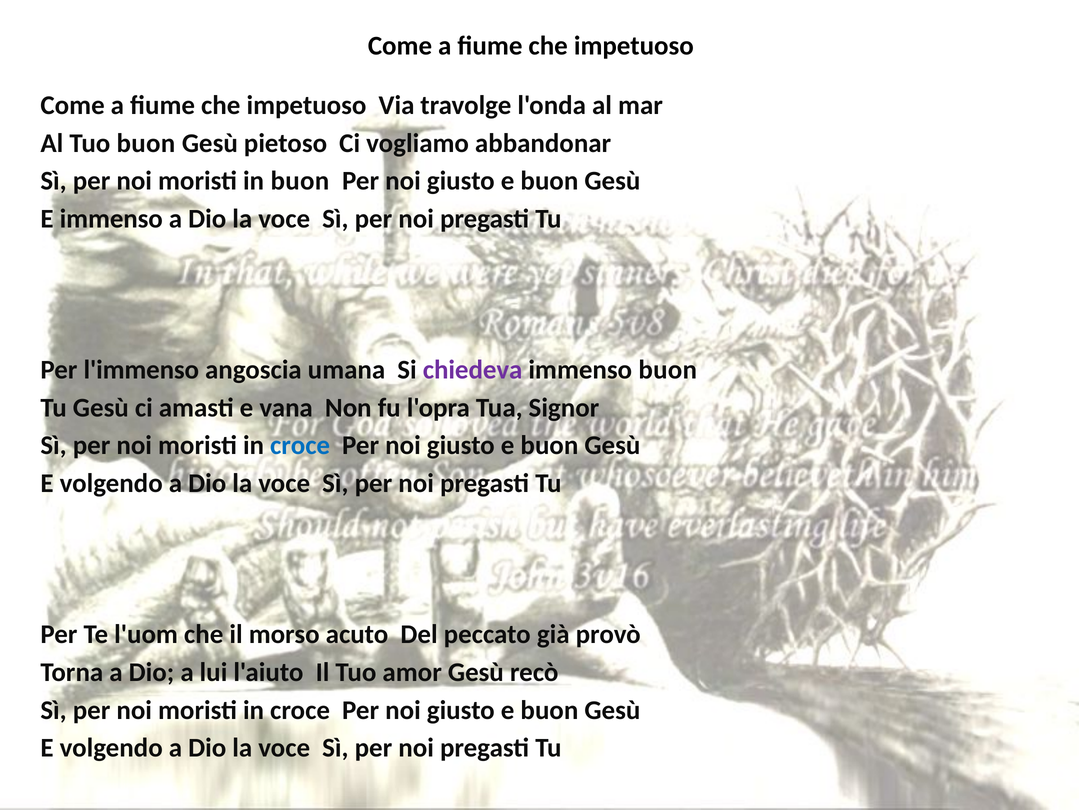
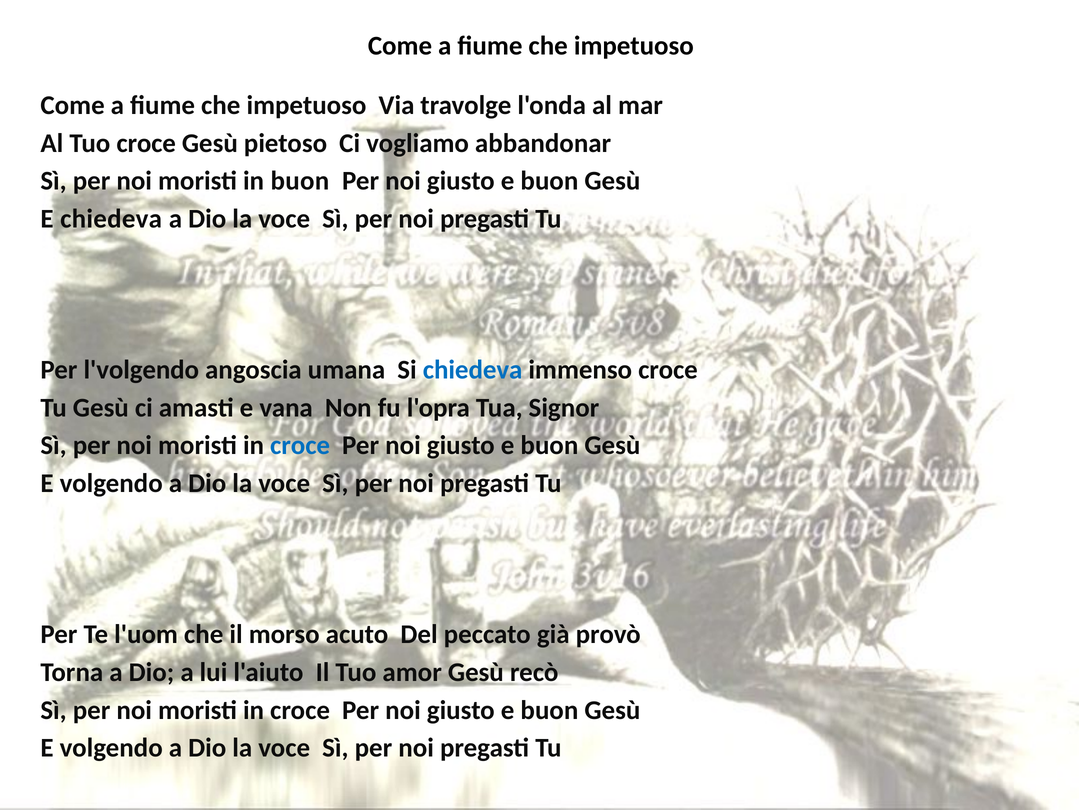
Tuo buon: buon -> croce
E immenso: immenso -> chiedeva
l'immenso: l'immenso -> l'volgendo
chiedeva at (473, 370) colour: purple -> blue
immenso buon: buon -> croce
